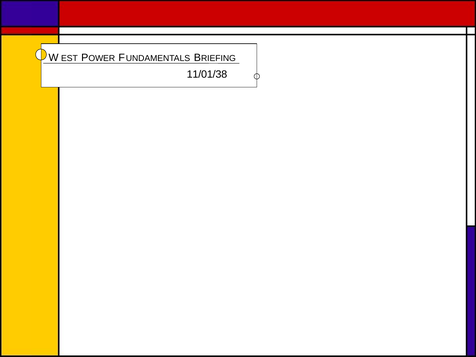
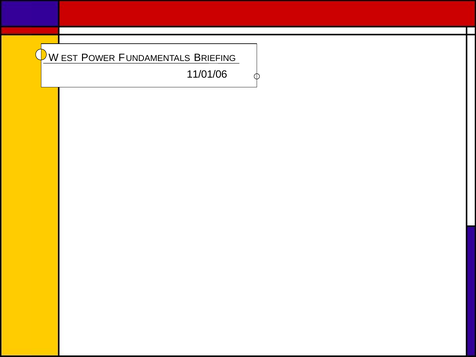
11/01/38: 11/01/38 -> 11/01/06
